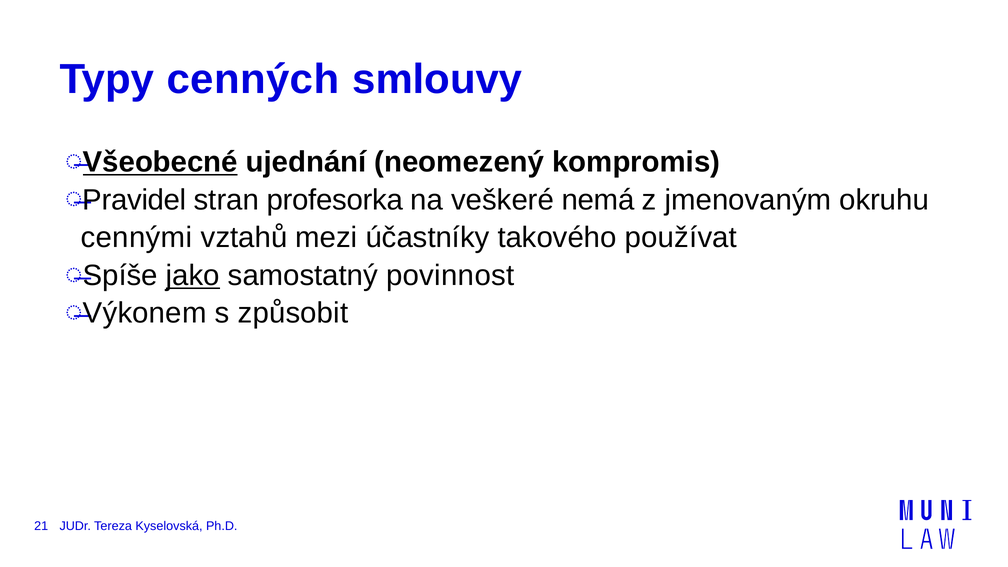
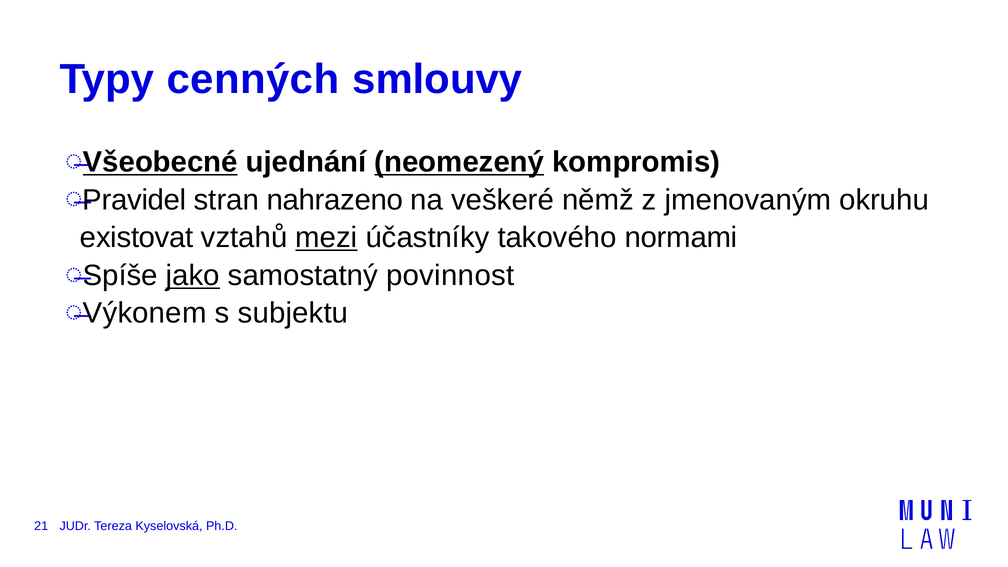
neomezený underline: none -> present
profesorka: profesorka -> nahrazeno
nemá: nemá -> němž
cennými: cennými -> existovat
mezi underline: none -> present
používat: používat -> normami
způsobit: způsobit -> subjektu
